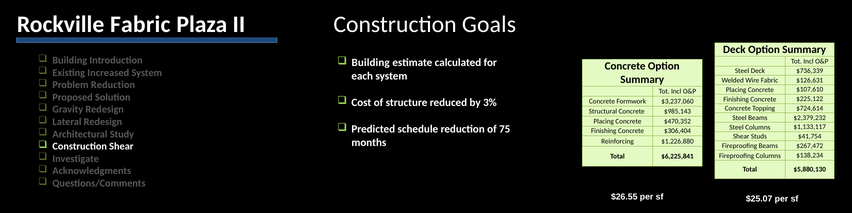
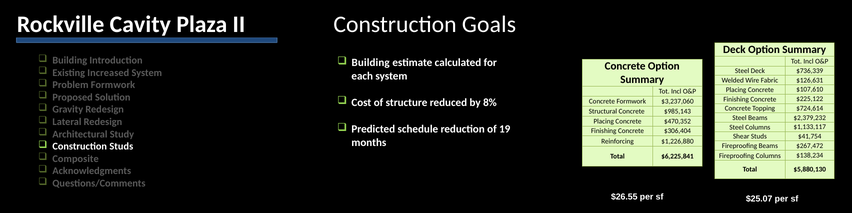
Rockville Fabric: Fabric -> Cavity
Problem Reduction: Reduction -> Formwork
3%: 3% -> 8%
75: 75 -> 19
Construction Shear: Shear -> Studs
Investigate: Investigate -> Composite
